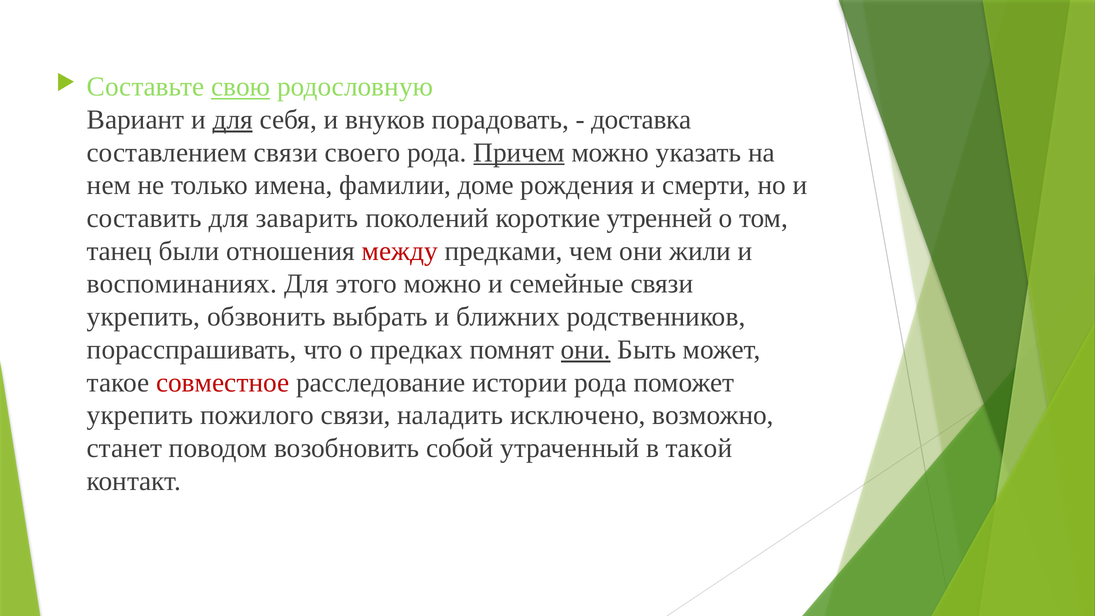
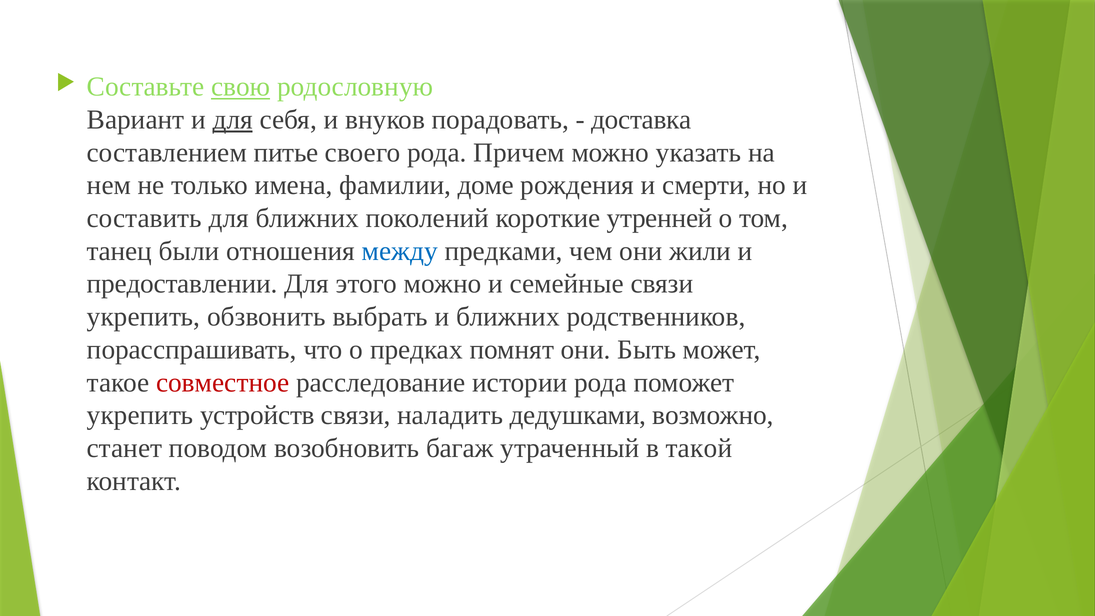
составлением связи: связи -> питье
Причем underline: present -> none
для заварить: заварить -> ближних
между colour: red -> blue
воспоминаниях: воспоминаниях -> предоставлении
они at (586, 350) underline: present -> none
пожилого: пожилого -> устройств
исключено: исключено -> дедушками
собой: собой -> багаж
